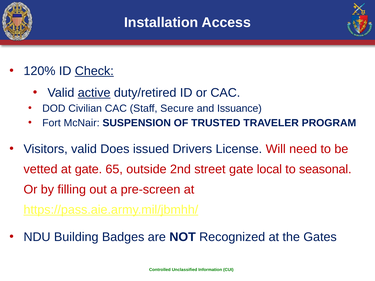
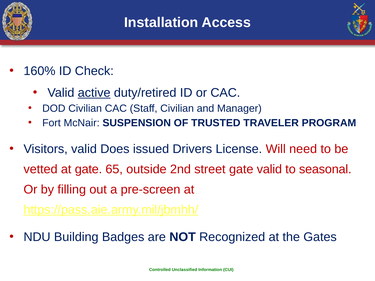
120%: 120% -> 160%
Check underline: present -> none
Staff Secure: Secure -> Civilian
Issuance: Issuance -> Manager
local at (269, 169): local -> valid
